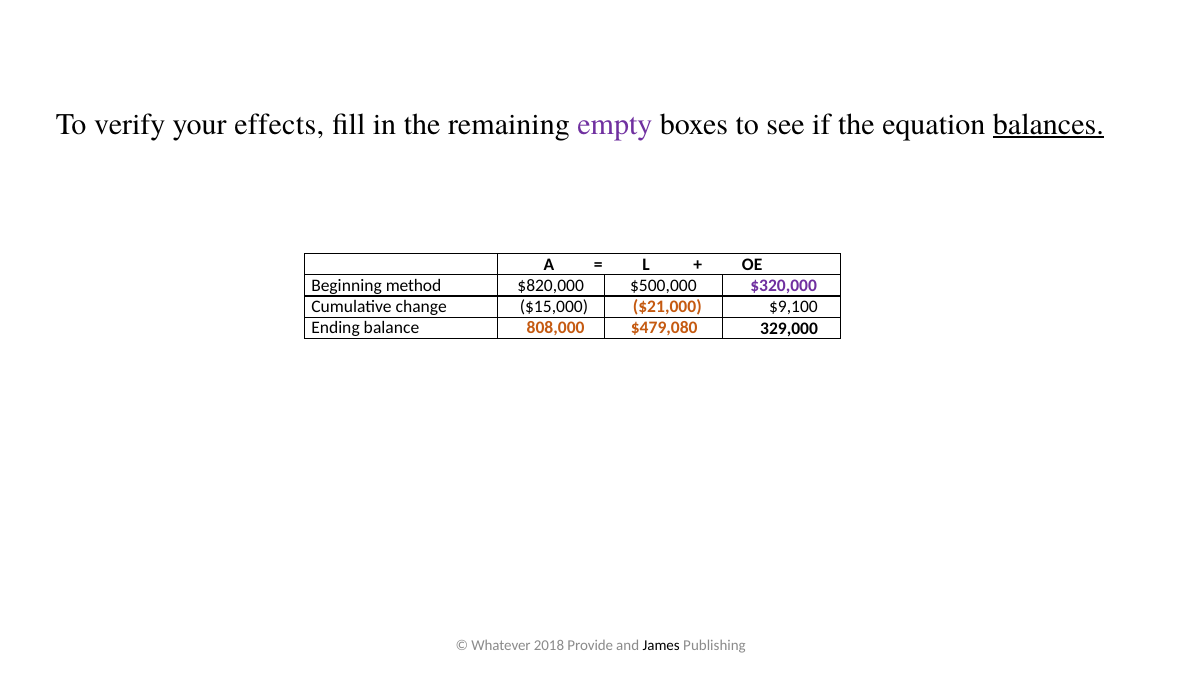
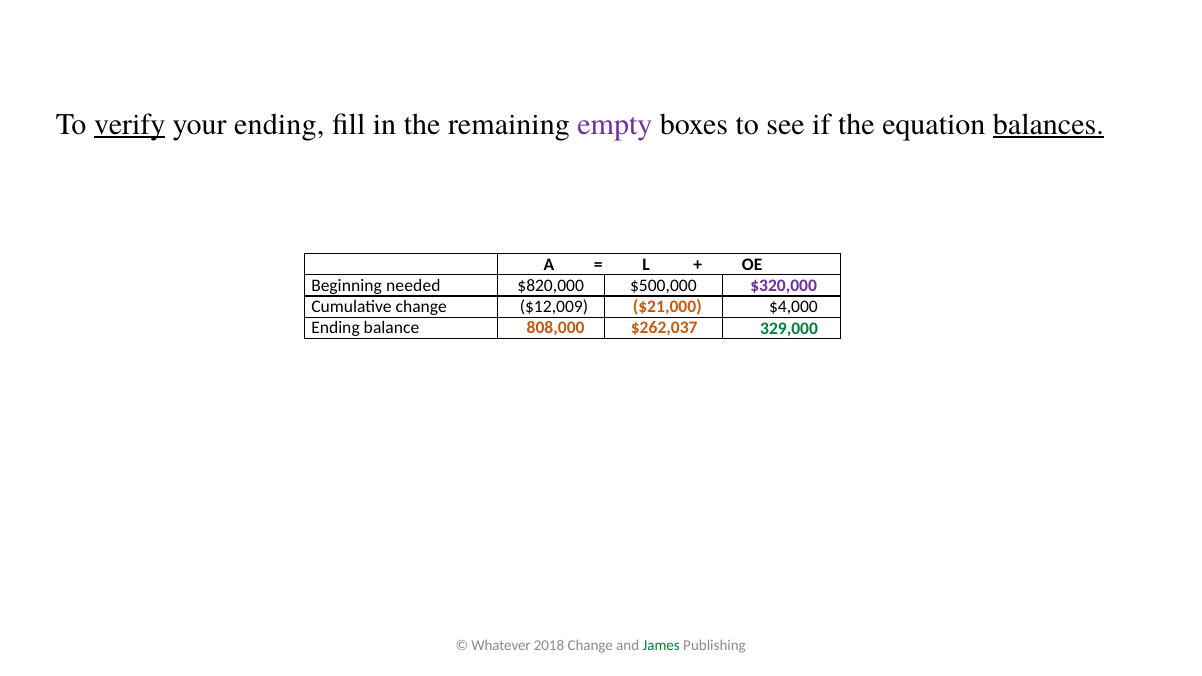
verify underline: none -> present
your effects: effects -> ending
method: method -> needed
$15,000: $15,000 -> $12,009
$9,100: $9,100 -> $4,000
329,000 colour: black -> green
$479,080: $479,080 -> $262,037
2018 Provide: Provide -> Change
James colour: black -> green
